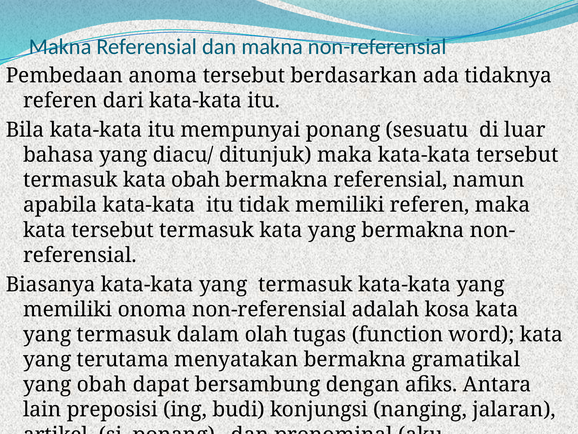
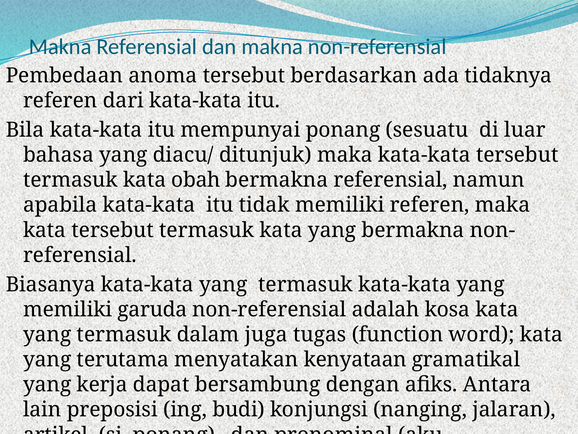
onoma: onoma -> garuda
olah: olah -> juga
menyatakan bermakna: bermakna -> kenyataan
yang obah: obah -> kerja
